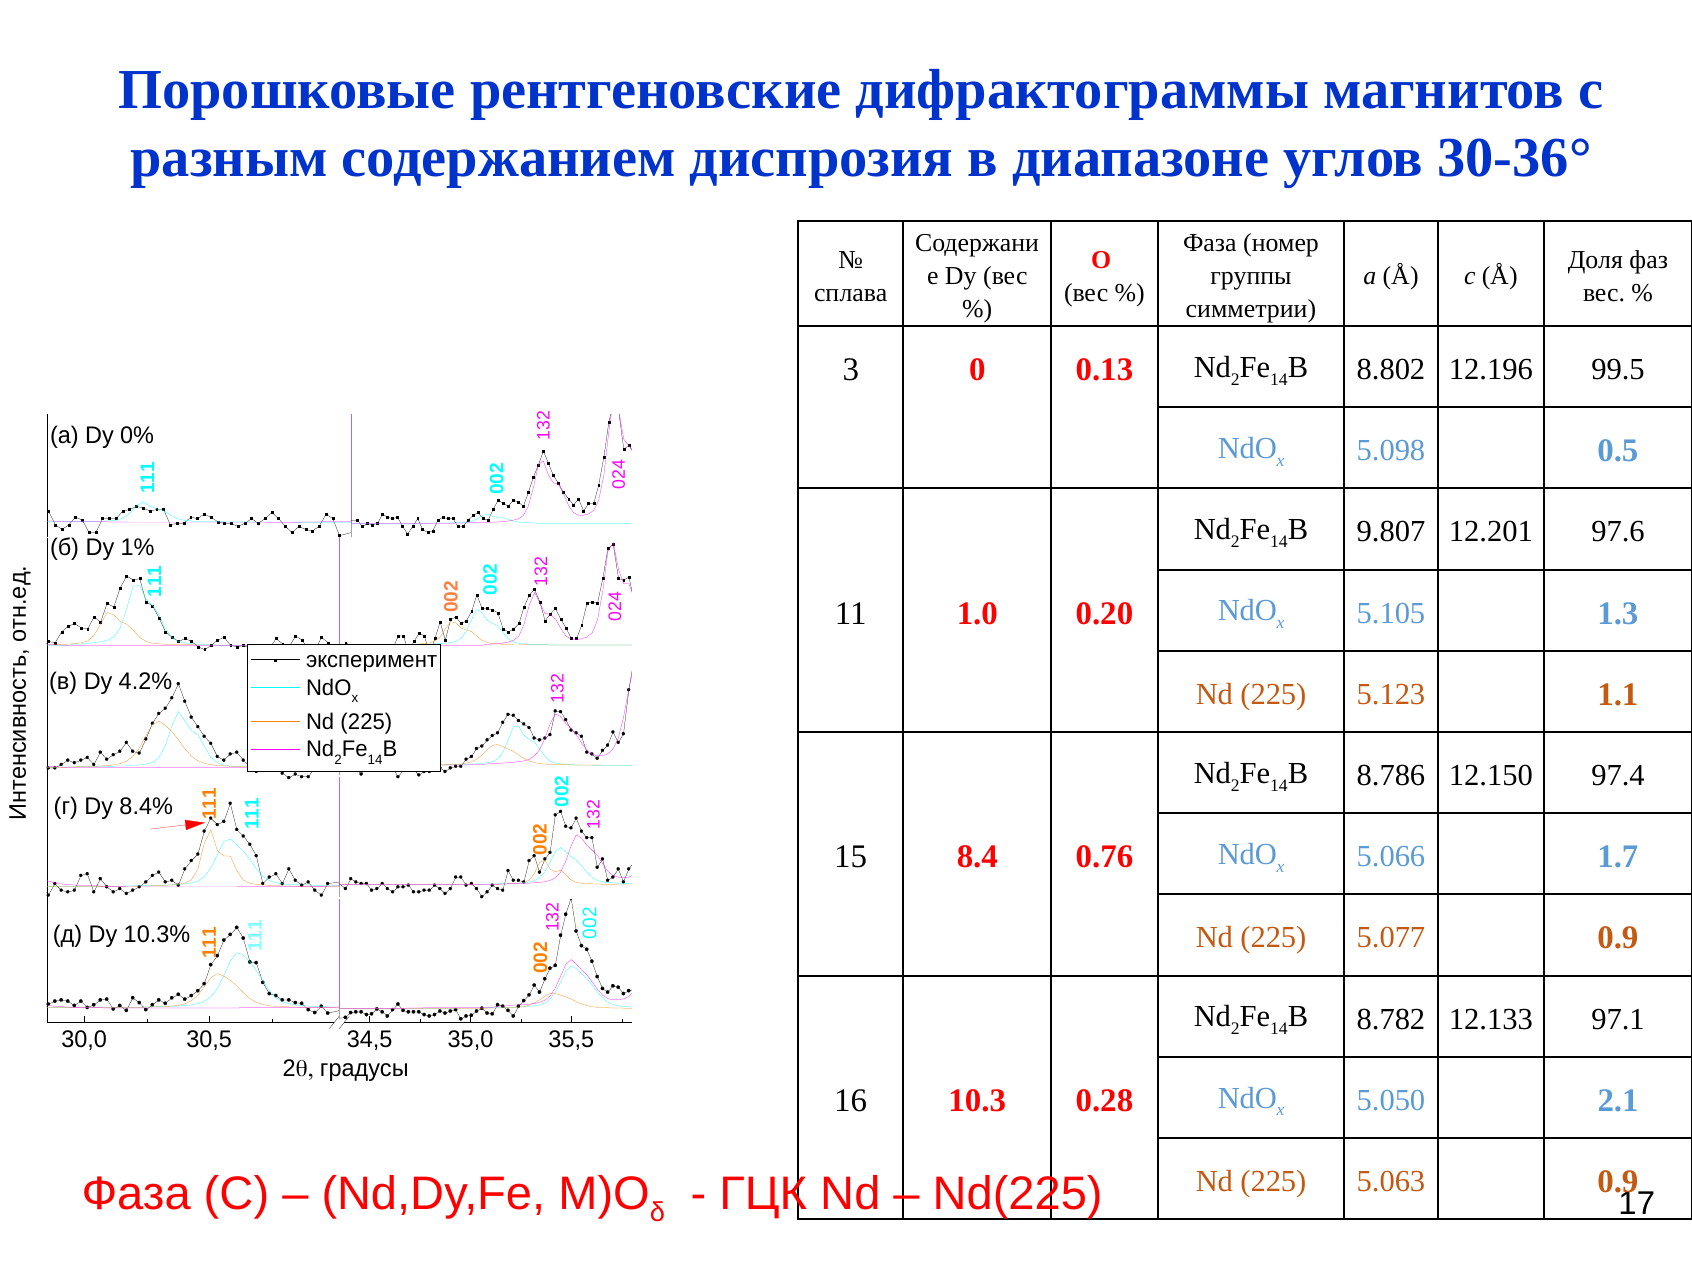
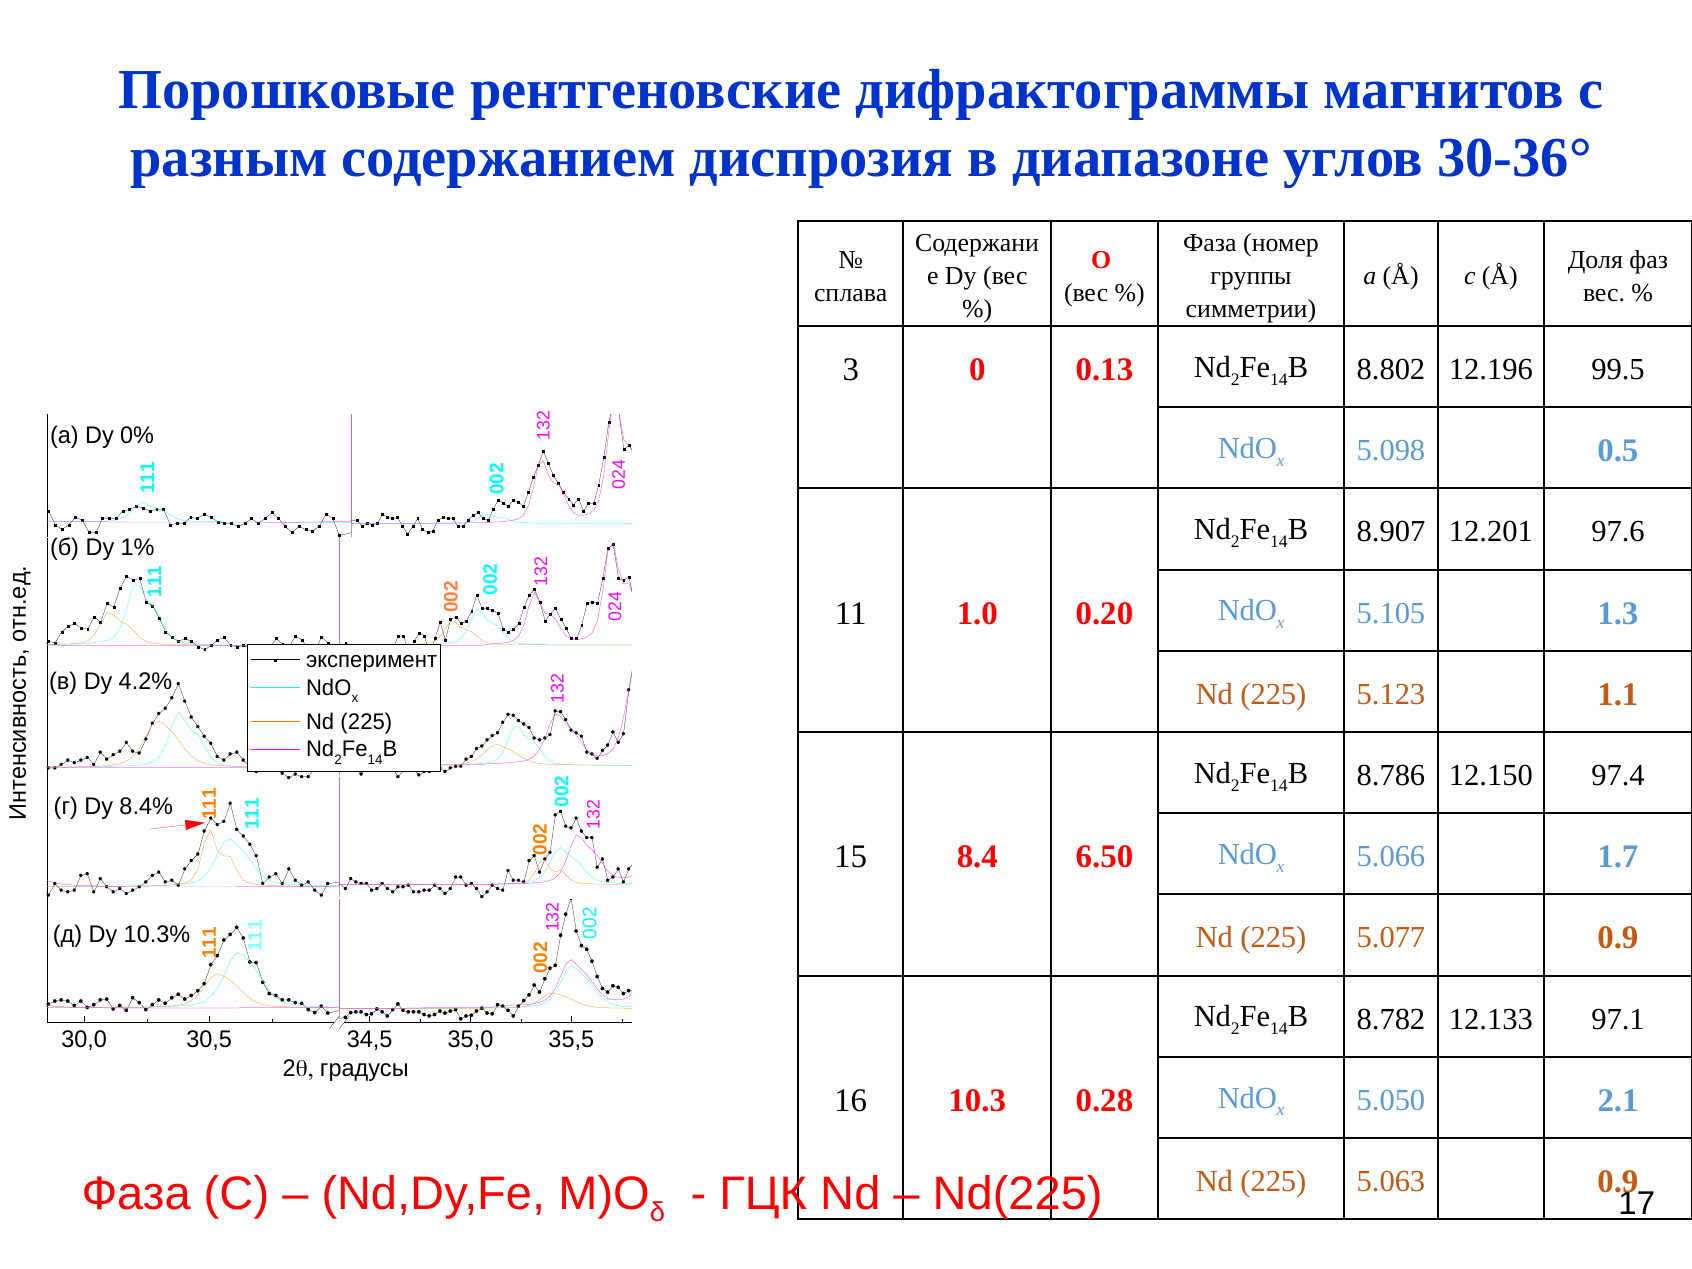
9.807: 9.807 -> 8.907
0.76: 0.76 -> 6.50
